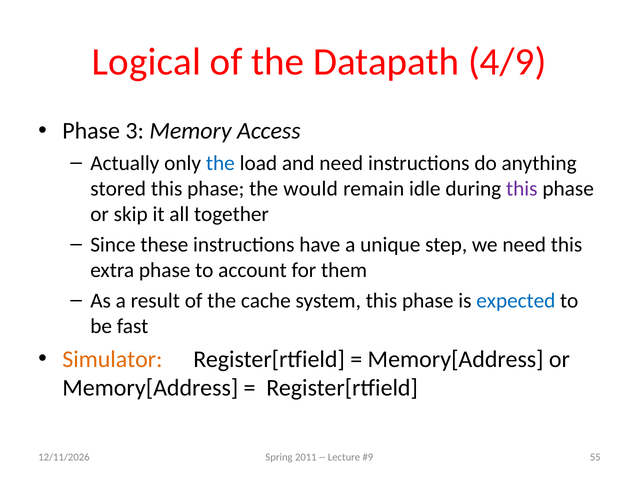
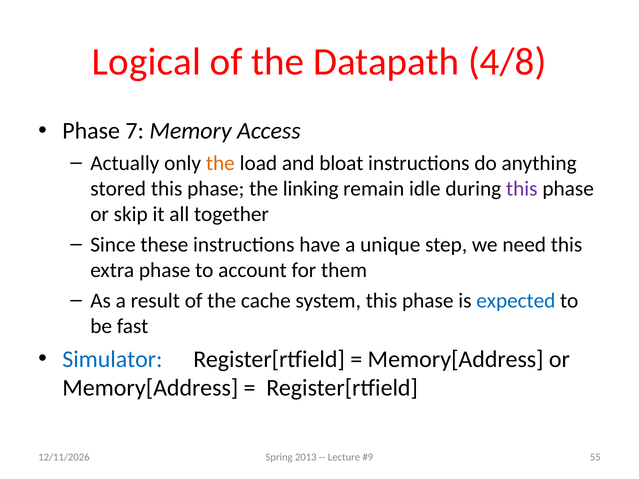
4/9: 4/9 -> 4/8
3: 3 -> 7
the at (220, 163) colour: blue -> orange
and need: need -> bloat
would: would -> linking
Simulator colour: orange -> blue
2011: 2011 -> 2013
